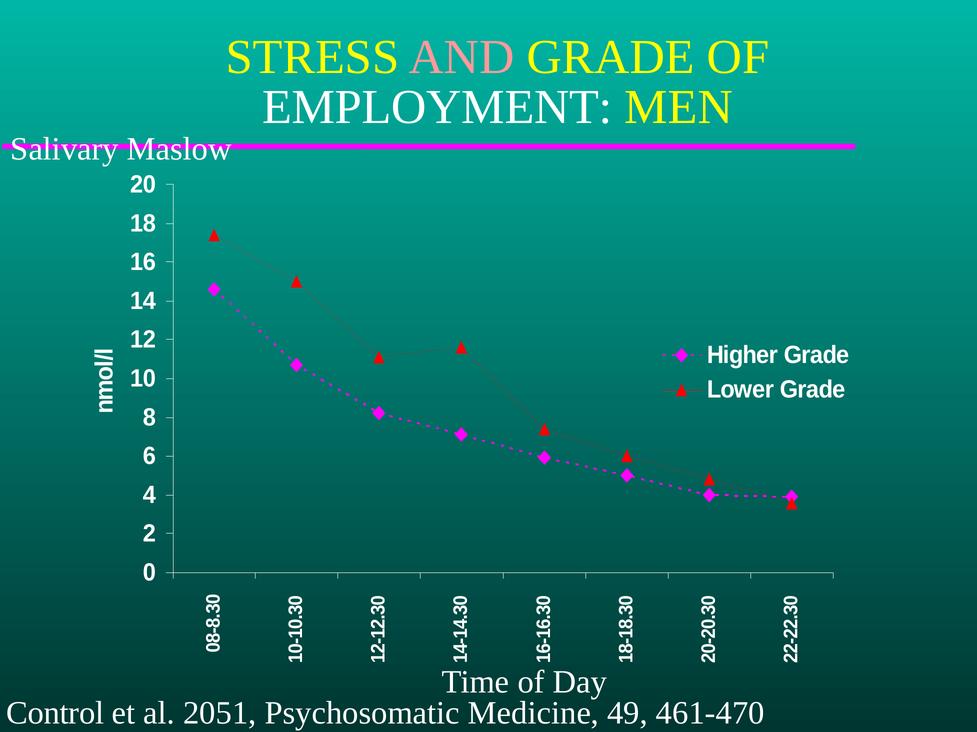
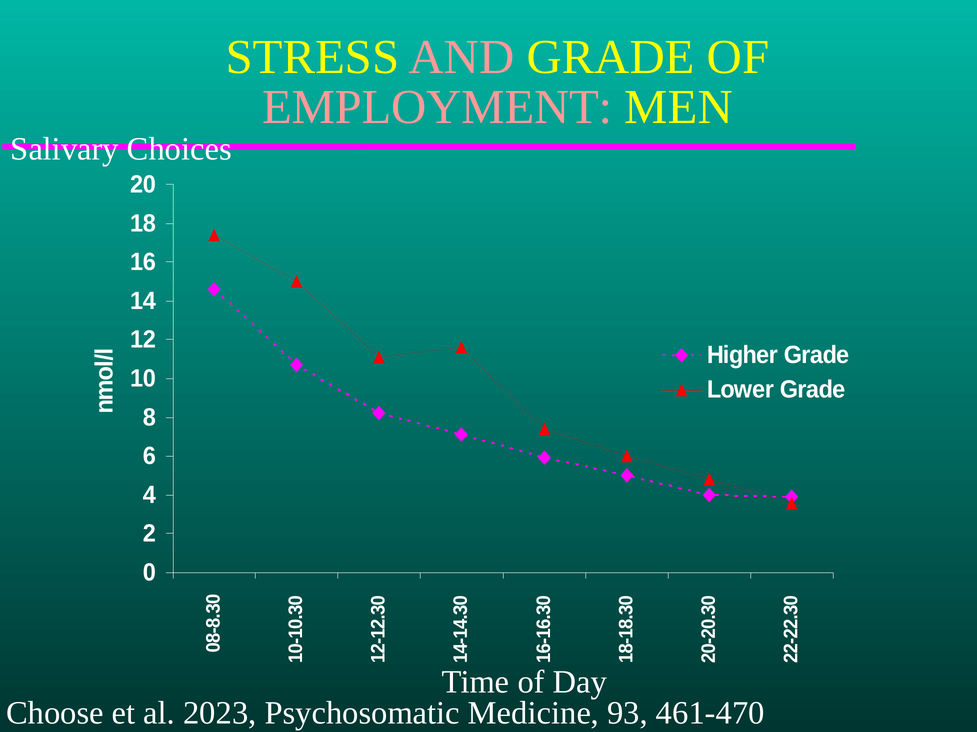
EMPLOYMENT colour: white -> pink
Maslow: Maslow -> Choices
Control: Control -> Choose
2051: 2051 -> 2023
49: 49 -> 93
